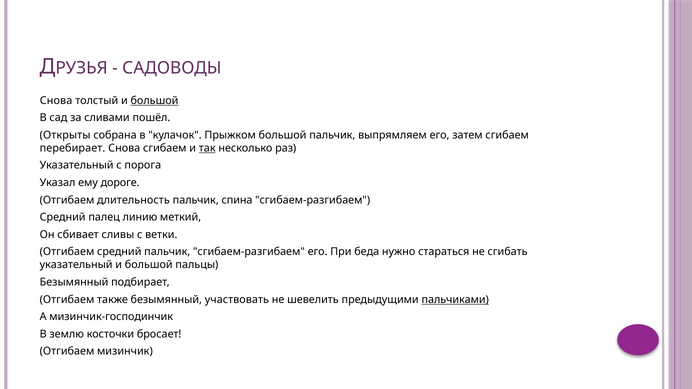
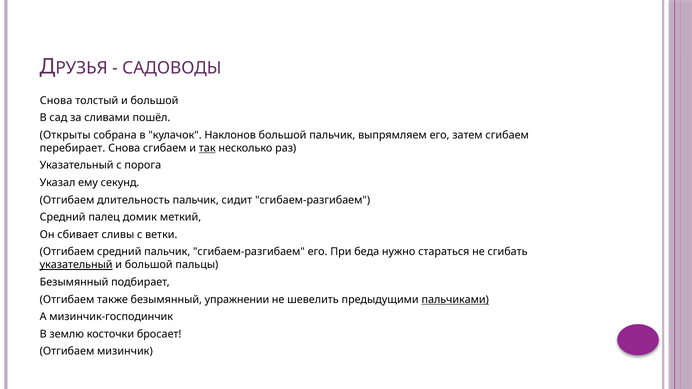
большой at (154, 101) underline: present -> none
Прыжком: Прыжком -> Наклонов
дороге: дороге -> секунд
спина: спина -> сидит
линию: линию -> домик
указательный at (76, 265) underline: none -> present
участвовать: участвовать -> упражнении
